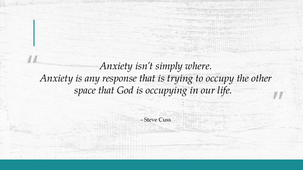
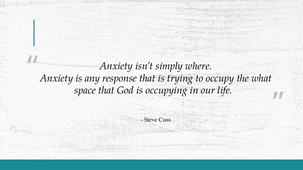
other: other -> what
